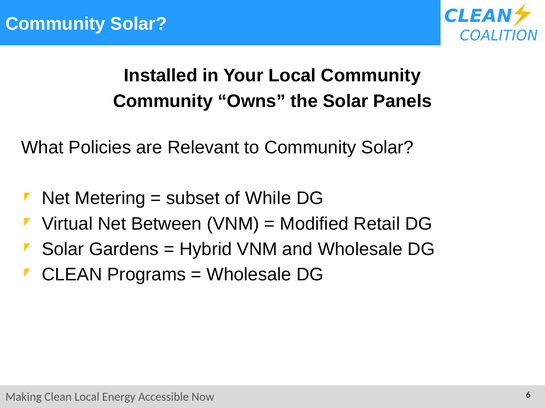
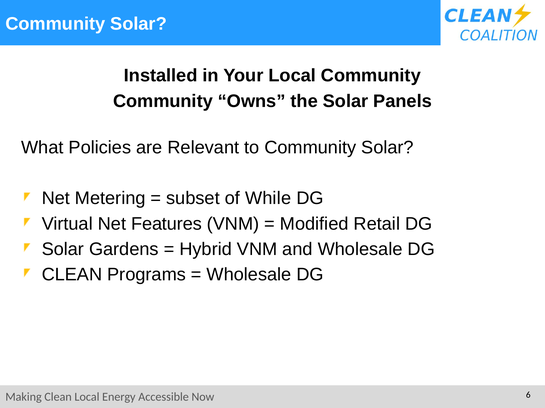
Between: Between -> Features
